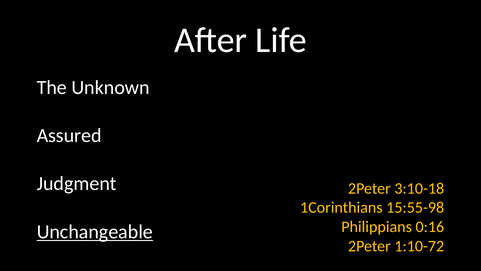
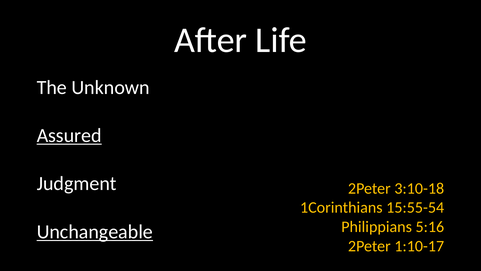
Assured underline: none -> present
15:55-98: 15:55-98 -> 15:55-54
0:16: 0:16 -> 5:16
1:10-72: 1:10-72 -> 1:10-17
